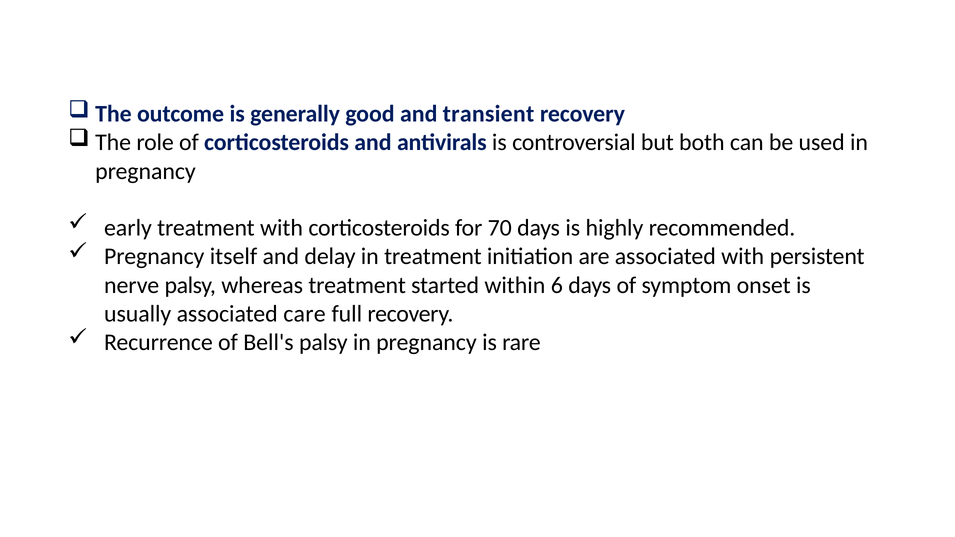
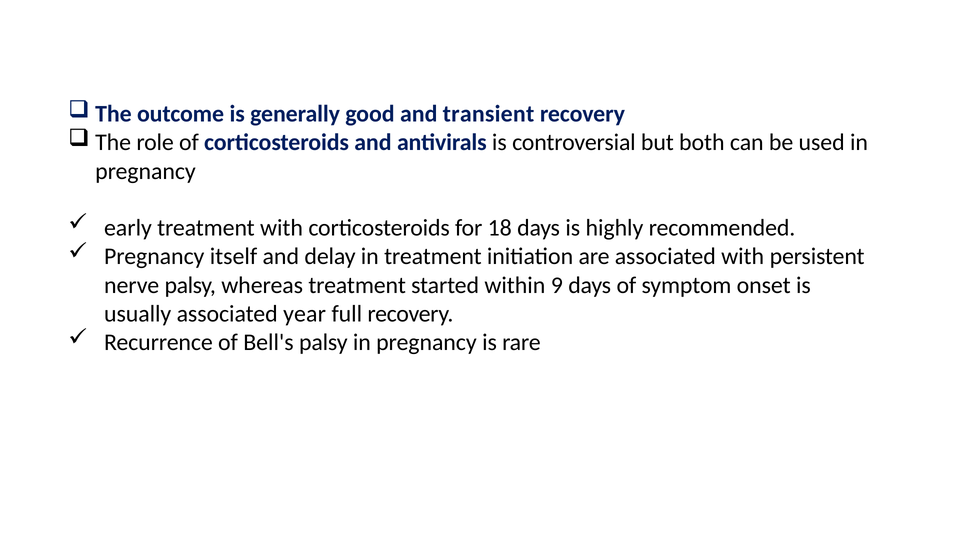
70: 70 -> 18
6: 6 -> 9
care: care -> year
